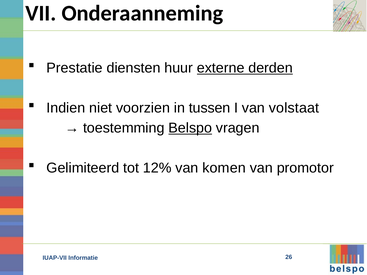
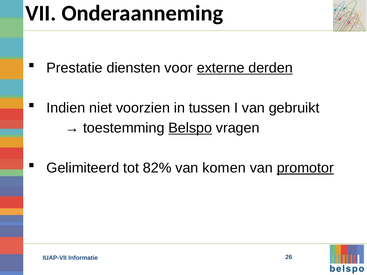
huur: huur -> voor
volstaat: volstaat -> gebruikt
12%: 12% -> 82%
promotor underline: none -> present
